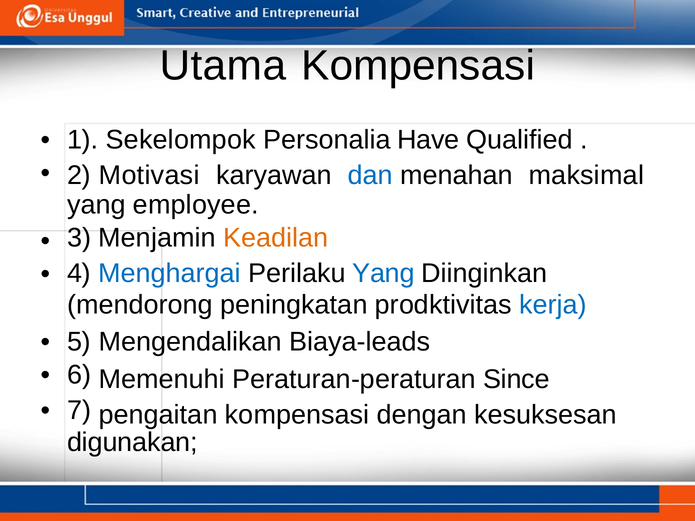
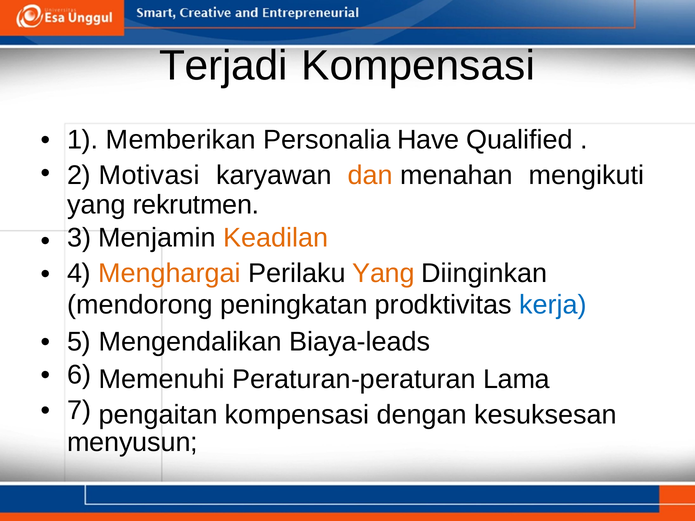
Utama: Utama -> Terjadi
Sekelompok: Sekelompok -> Memberikan
dan colour: blue -> orange
maksimal: maksimal -> mengikuti
employee: employee -> rekrutmen
Menghargai colour: blue -> orange
Yang at (383, 274) colour: blue -> orange
Since: Since -> Lama
digunakan: digunakan -> menyusun
